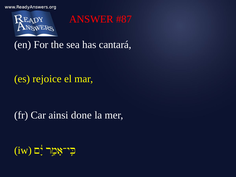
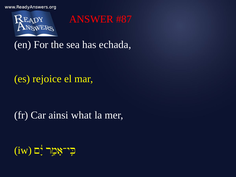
cantará: cantará -> echada
done: done -> what
